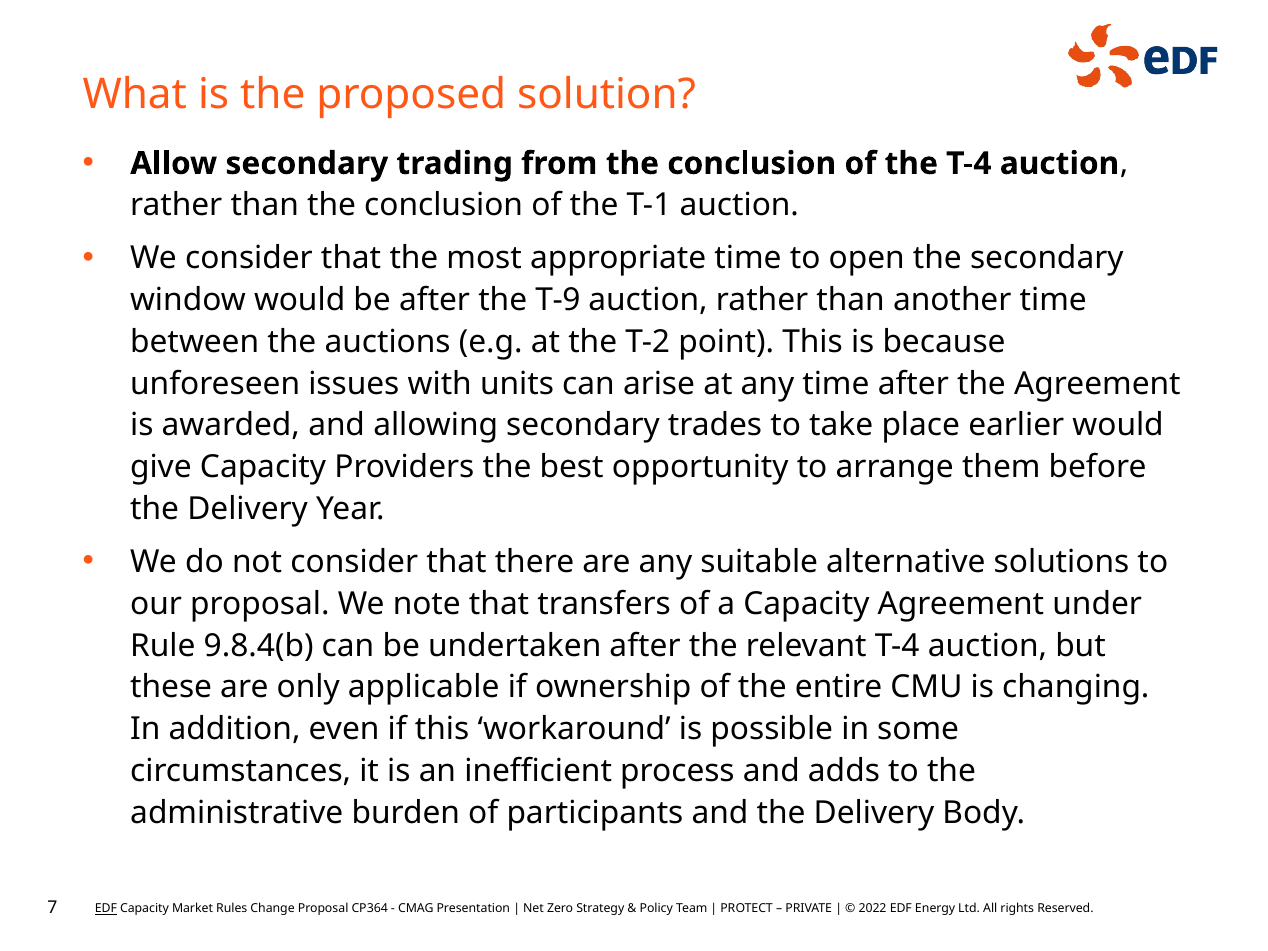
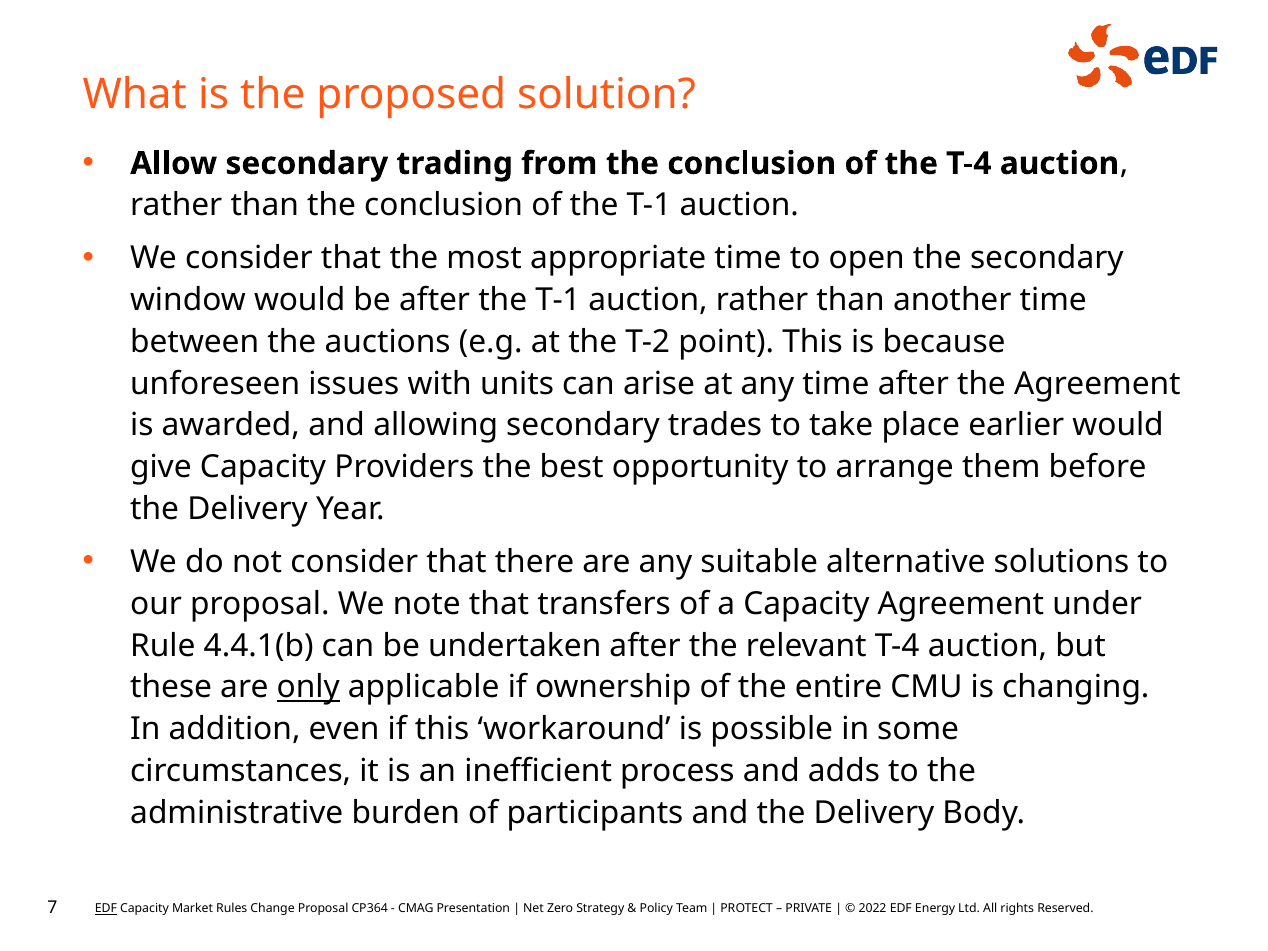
after the T-9: T-9 -> T-1
9.8.4(b: 9.8.4(b -> 4.4.1(b
only underline: none -> present
